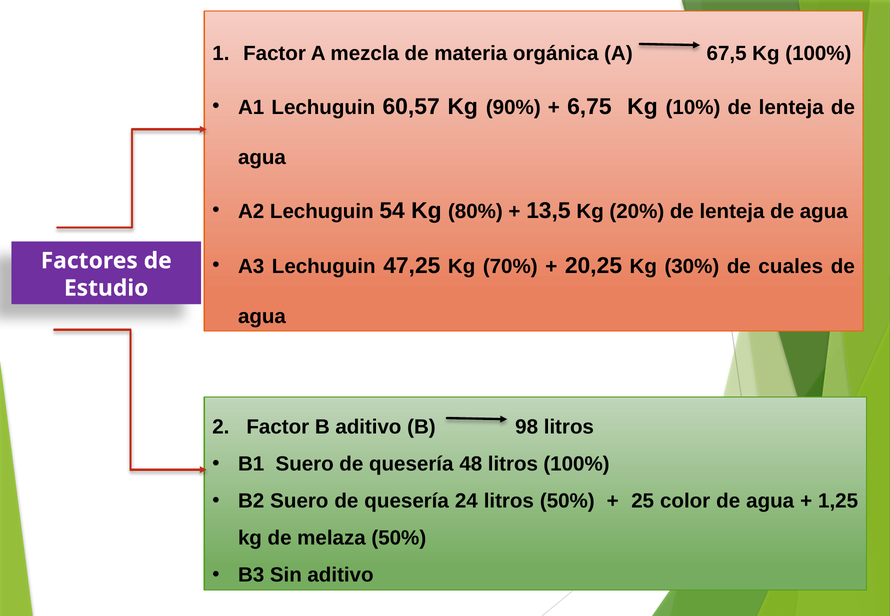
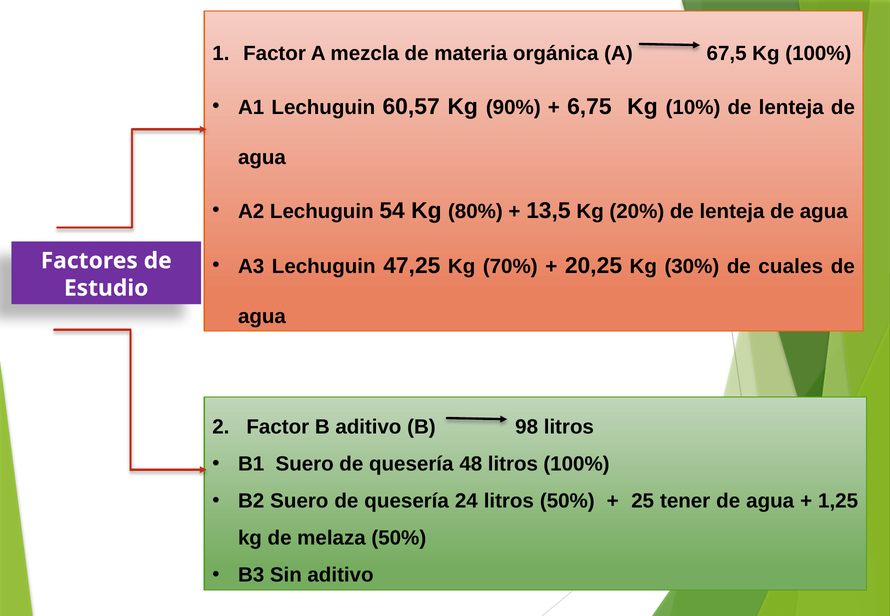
color: color -> tener
